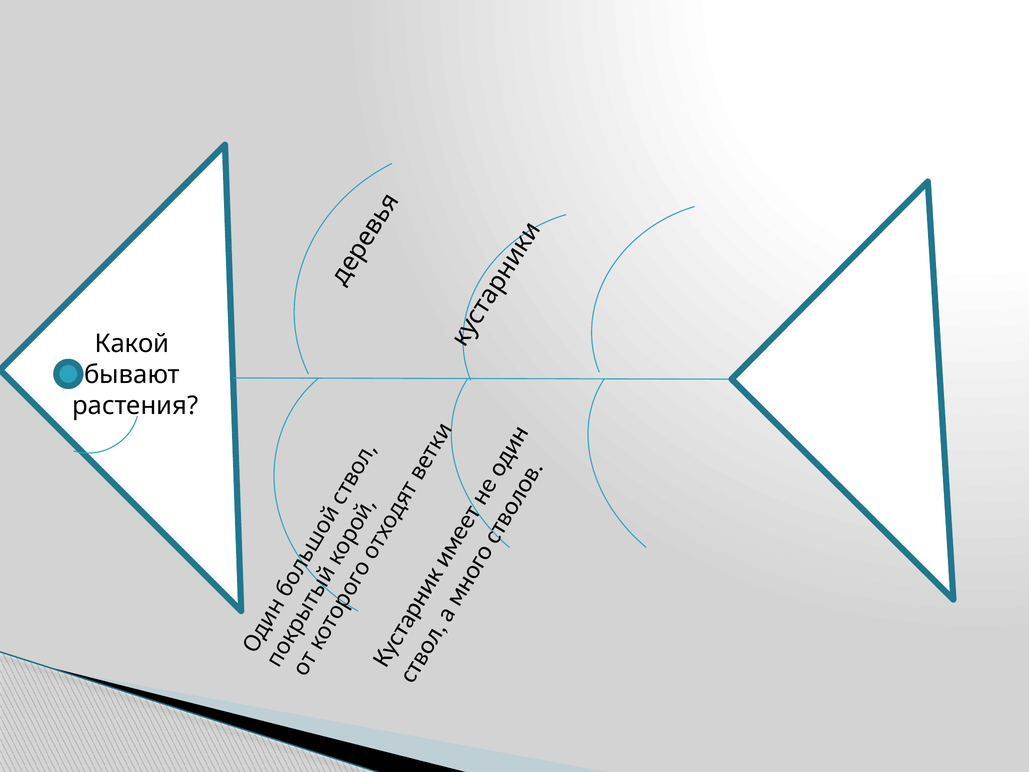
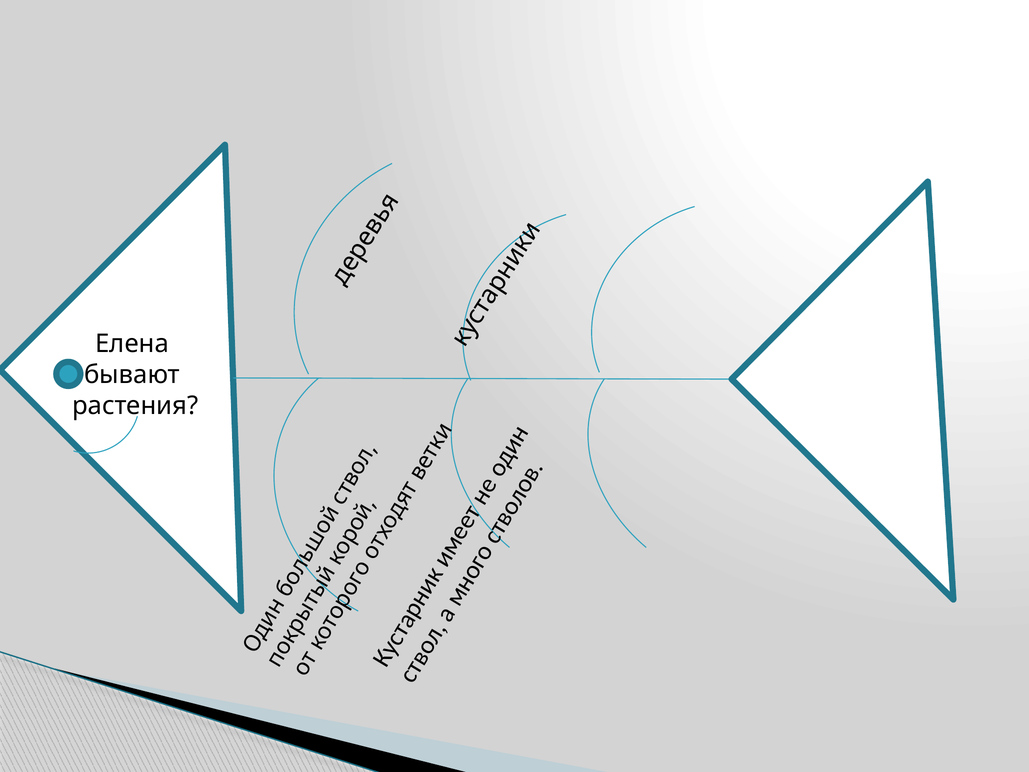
Какой: Какой -> Елена
